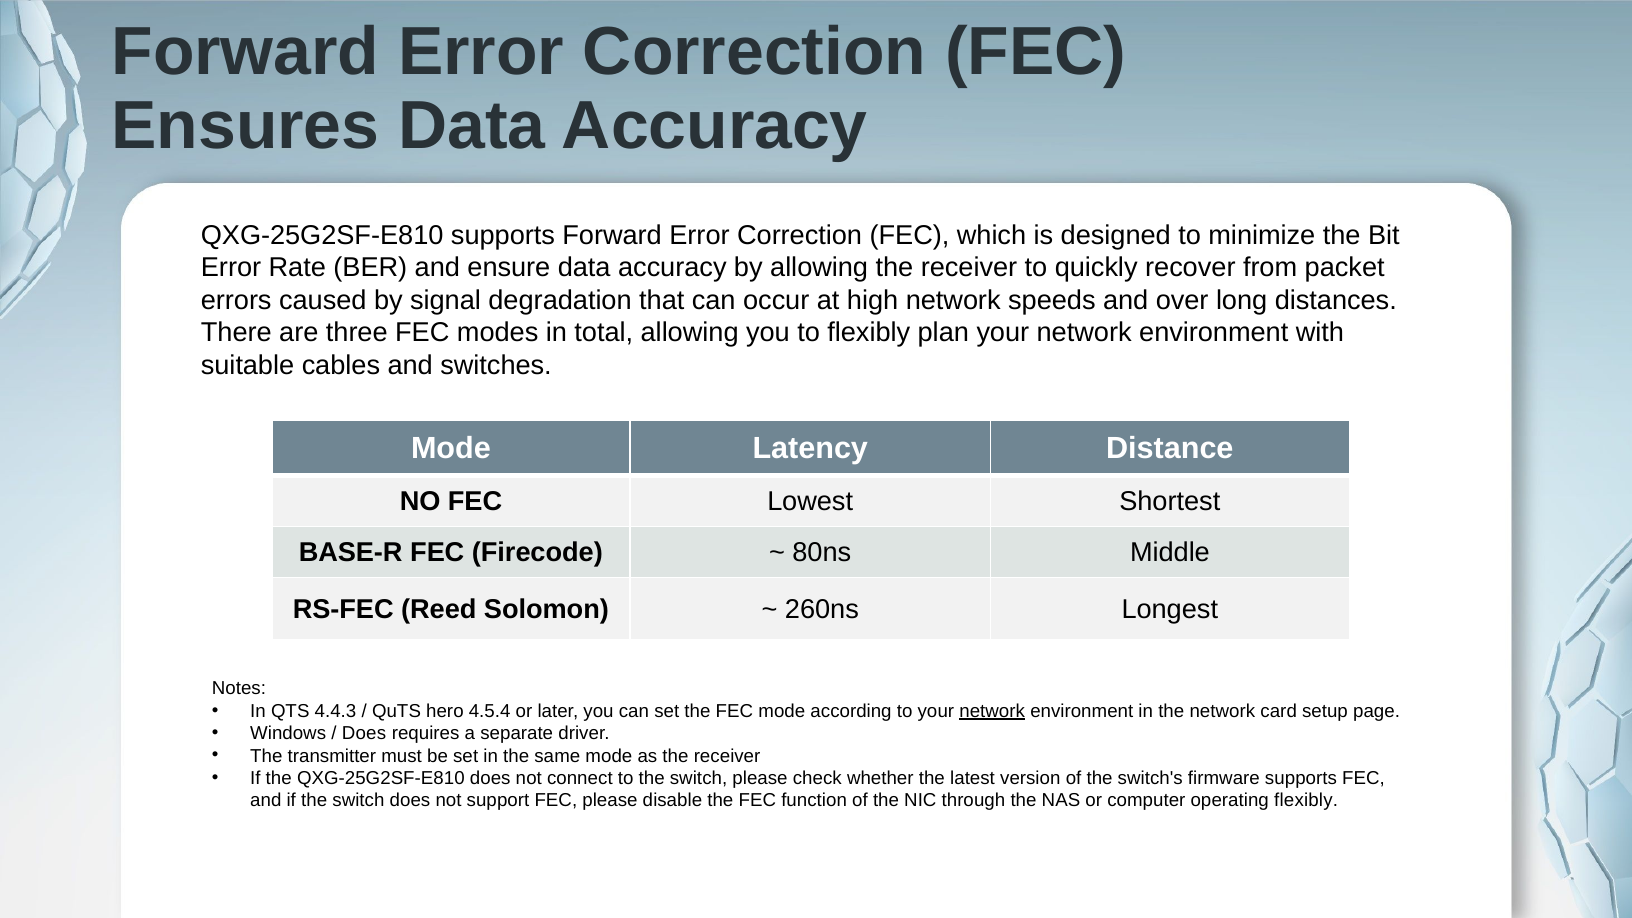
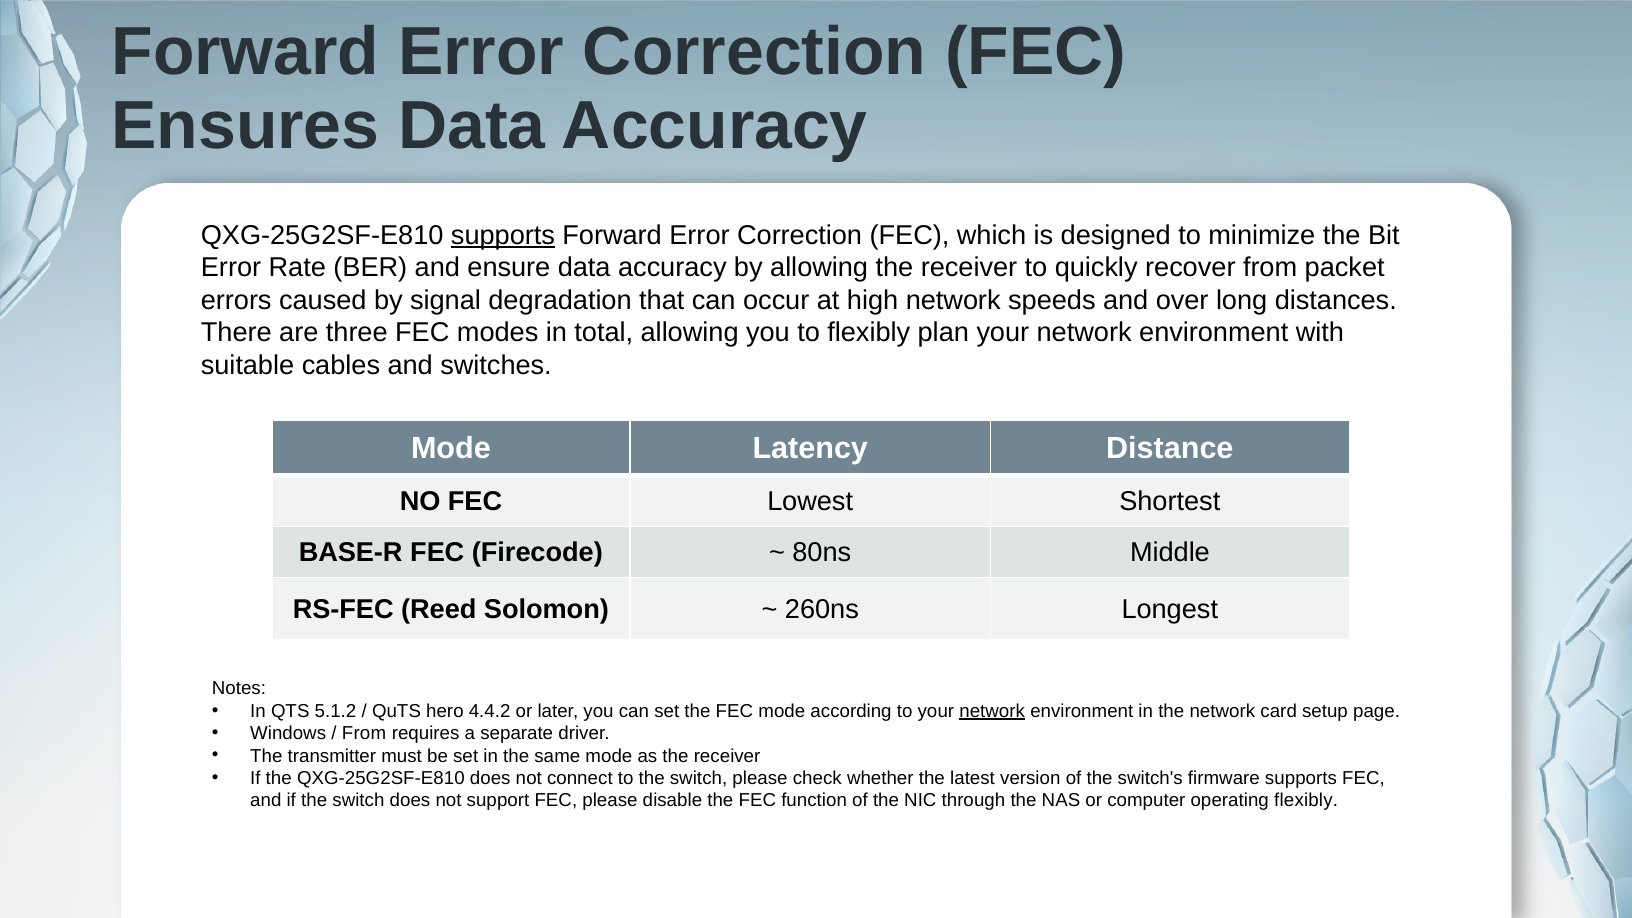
supports at (503, 235) underline: none -> present
4.4.3: 4.4.3 -> 5.1.2
4.5.4: 4.5.4 -> 4.4.2
Does at (364, 733): Does -> From
